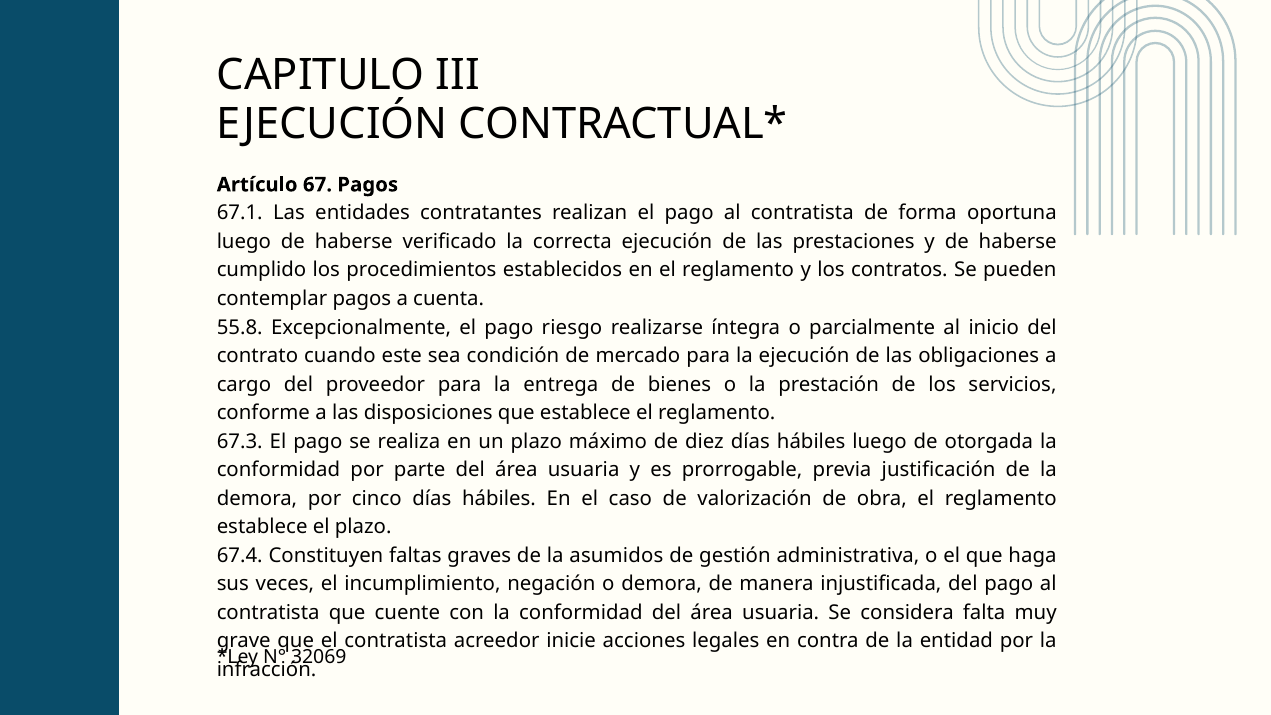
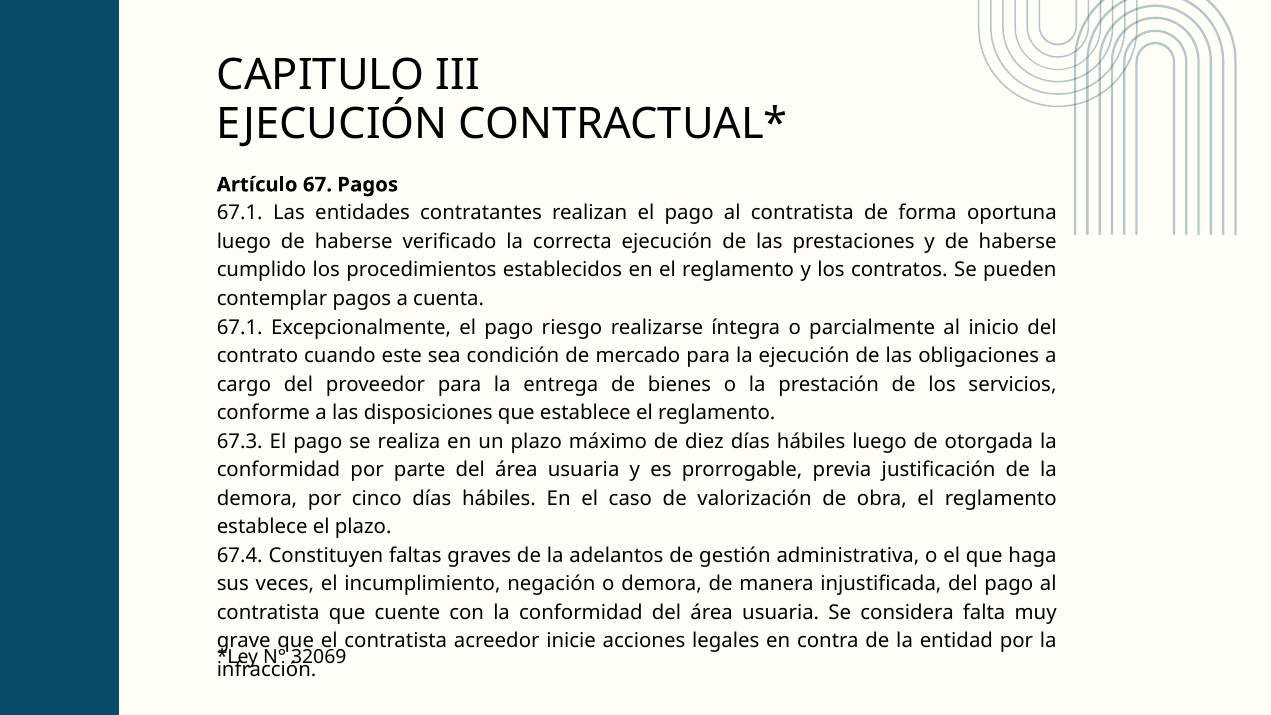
55.8 at (240, 327): 55.8 -> 67.1
asumidos: asumidos -> adelantos
